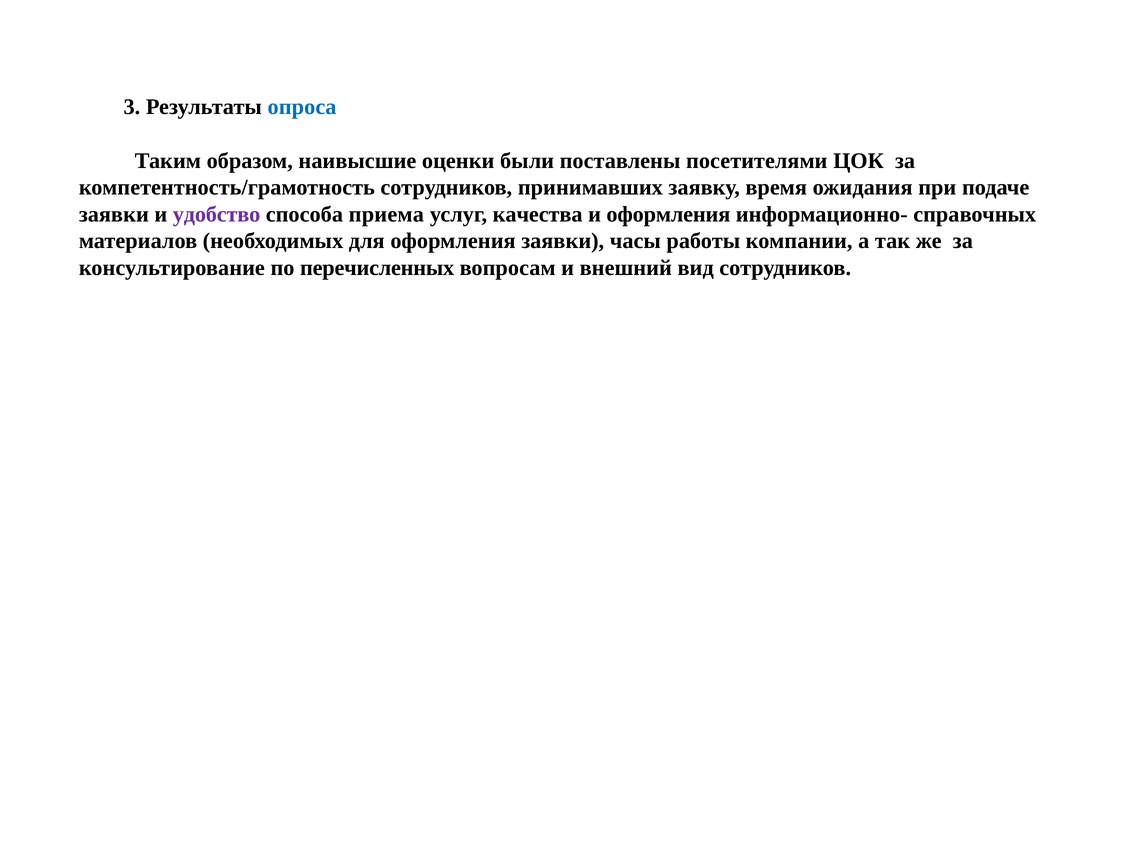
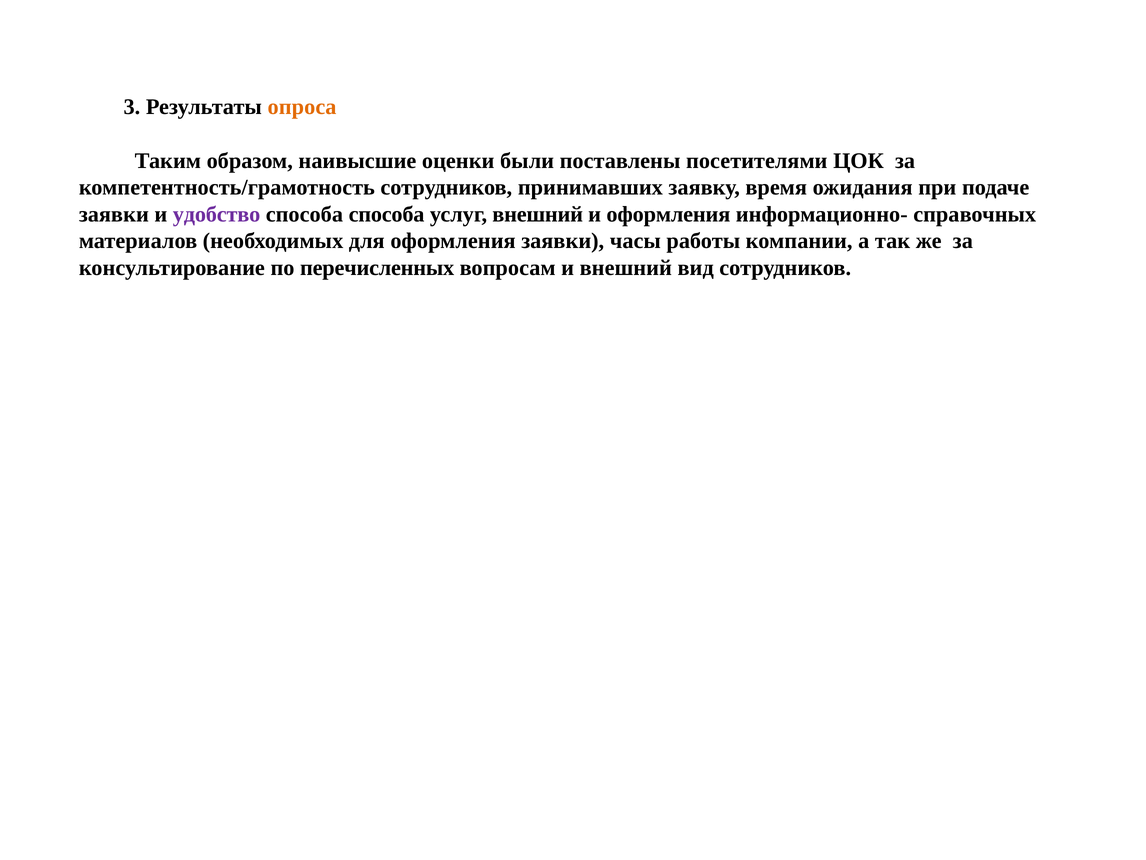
опроса colour: blue -> orange
способа приема: приема -> способа
услуг качества: качества -> внешний
